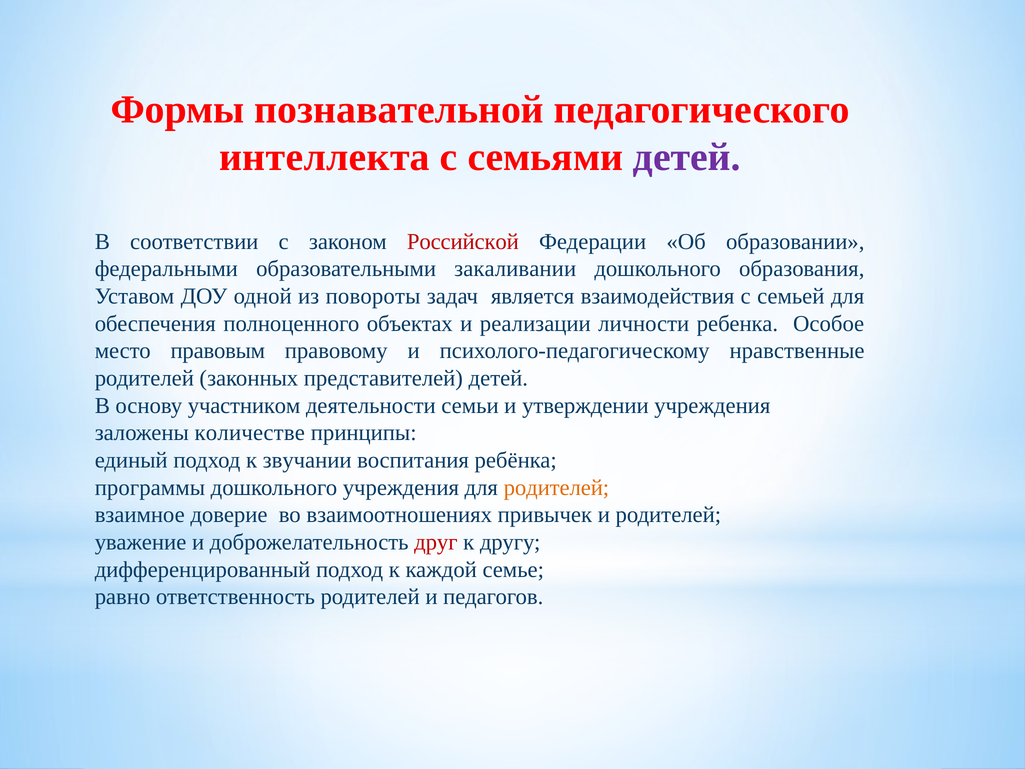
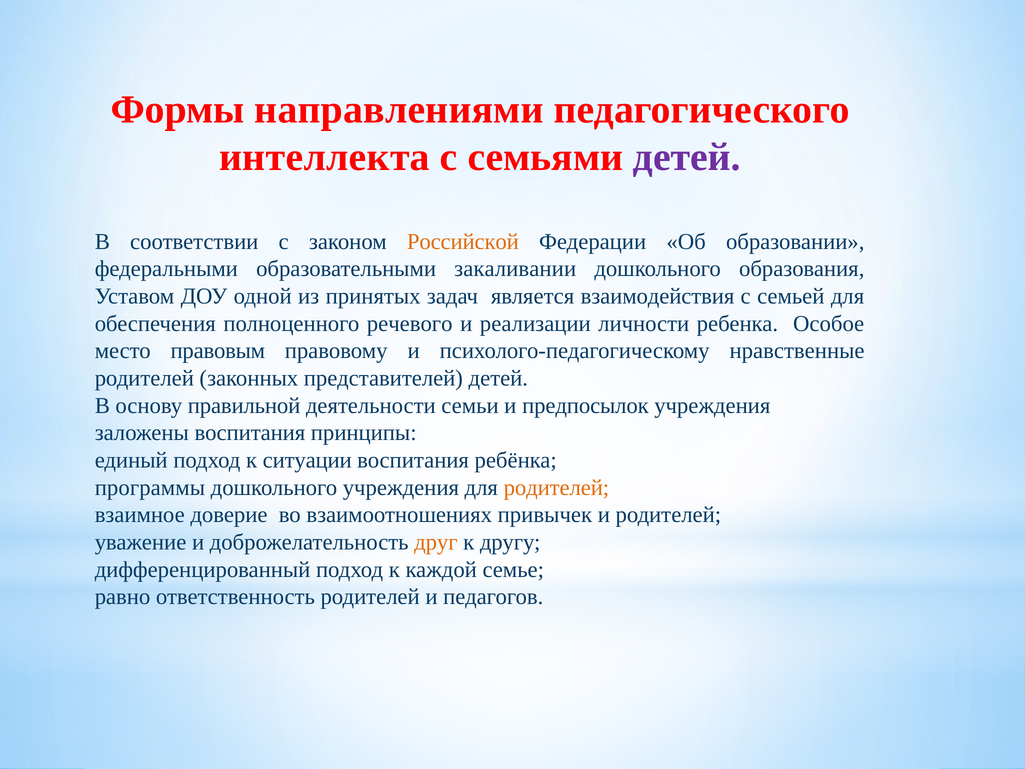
познавательной: познавательной -> направлениями
Российской colour: red -> orange
повороты: повороты -> принятых
объектах: объектах -> речевого
участником: участником -> правильной
утверждении: утверждении -> предпосылок
заложены количестве: количестве -> воспитания
звучании: звучании -> ситуации
друг colour: red -> orange
